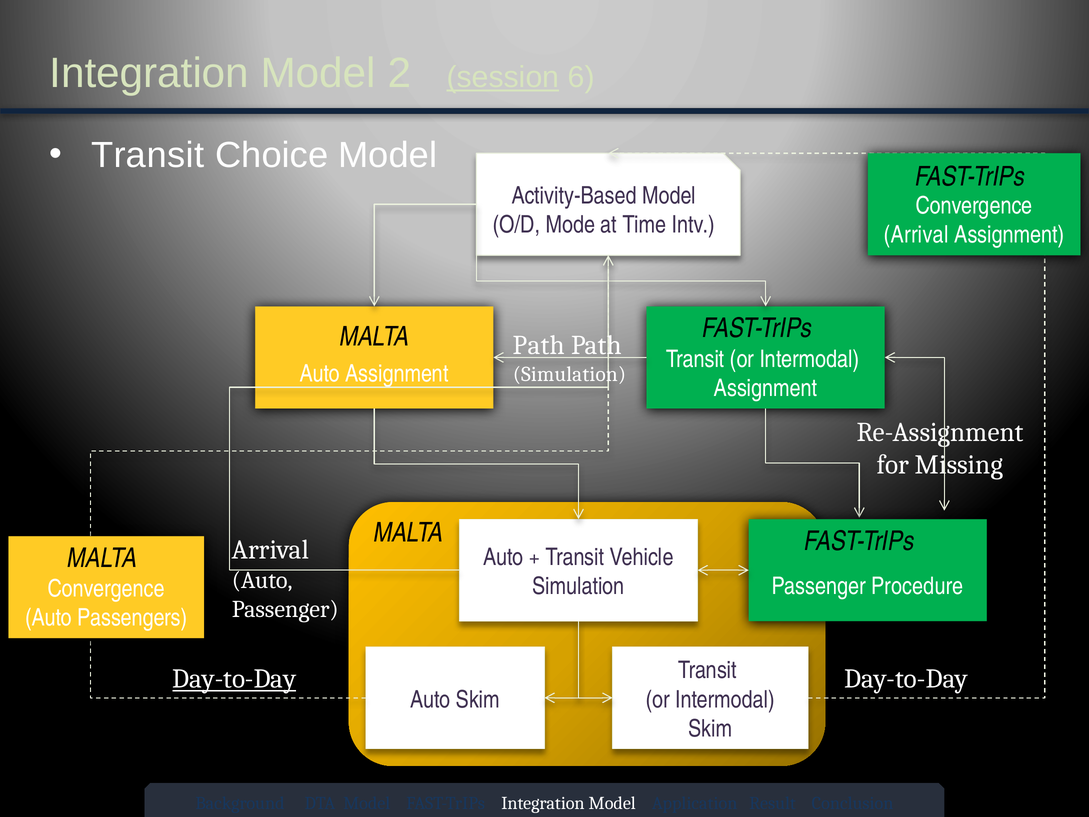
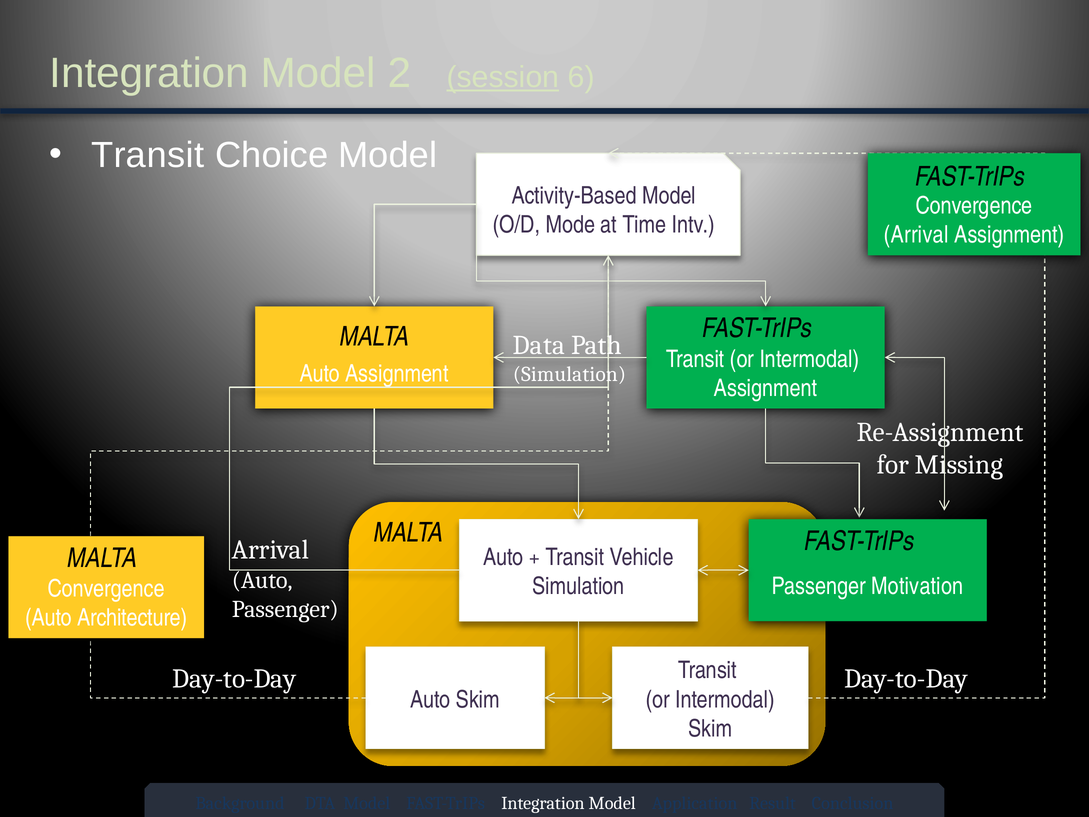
Path at (539, 345): Path -> Data
Procedure: Procedure -> Motivation
Passengers: Passengers -> Architecture
Day-to-Day at (234, 679) underline: present -> none
